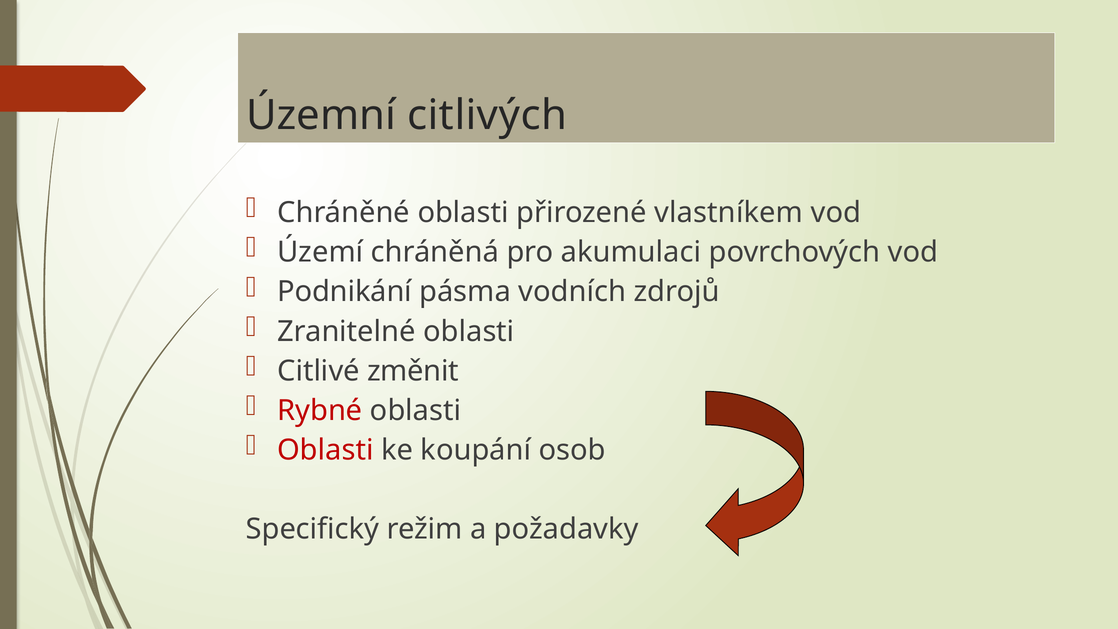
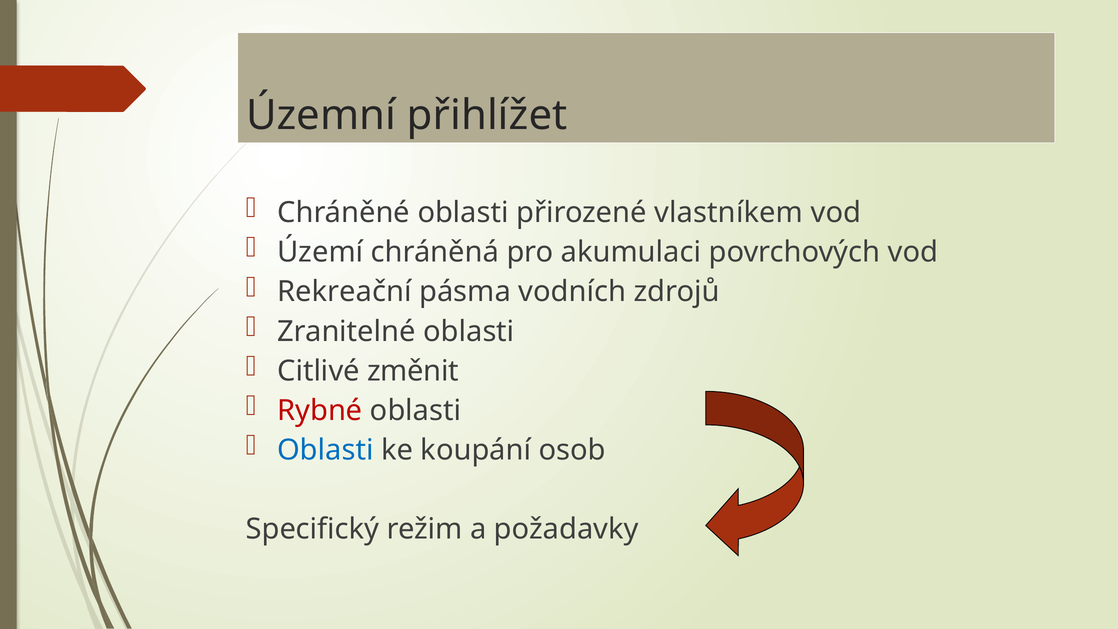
citlivých: citlivých -> přihlížet
Podnikání: Podnikání -> Rekreační
Oblasti at (325, 450) colour: red -> blue
